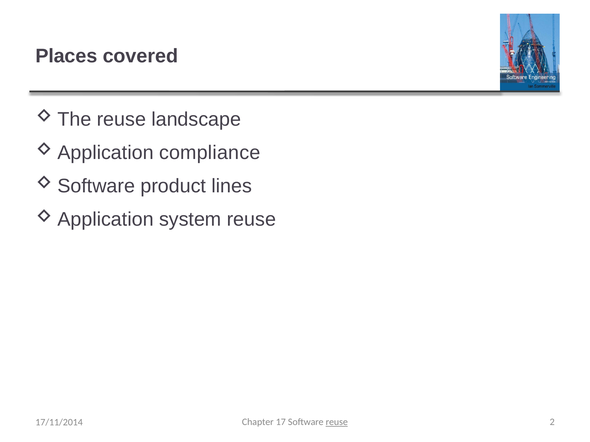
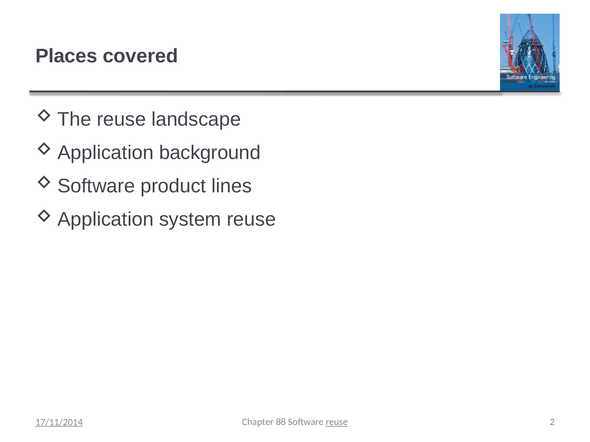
compliance: compliance -> background
17: 17 -> 88
17/11/2014 underline: none -> present
